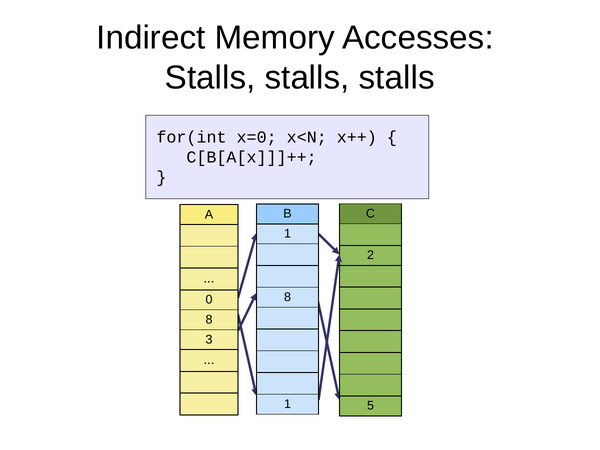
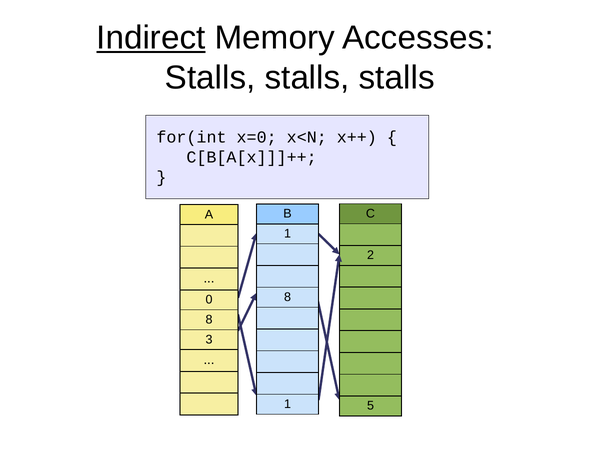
Indirect underline: none -> present
